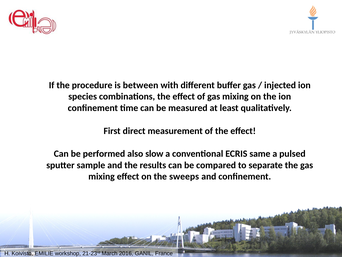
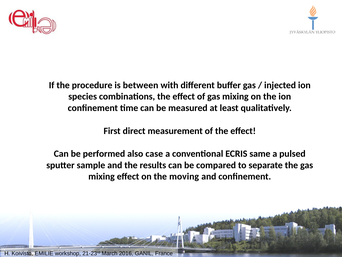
slow: slow -> case
sweeps: sweeps -> moving
